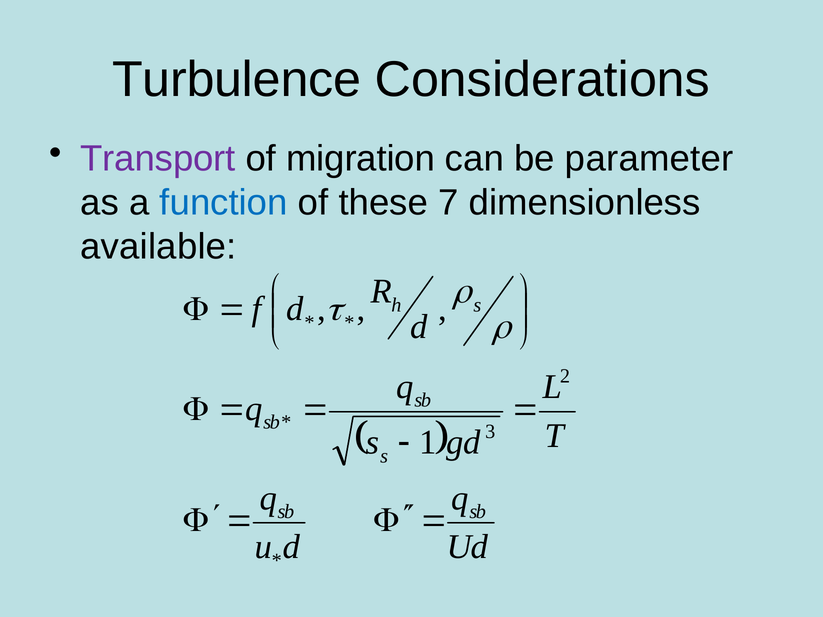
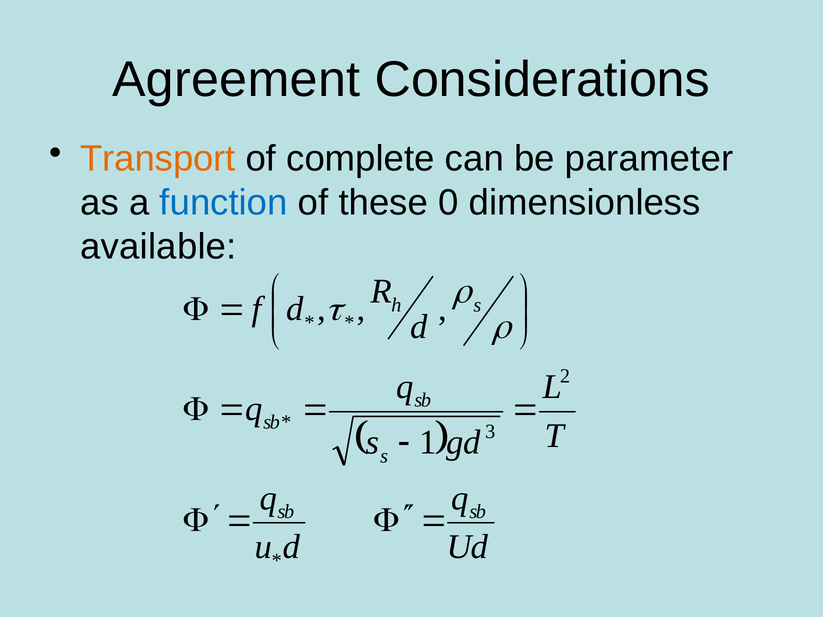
Turbulence: Turbulence -> Agreement
Transport colour: purple -> orange
migration: migration -> complete
7: 7 -> 0
